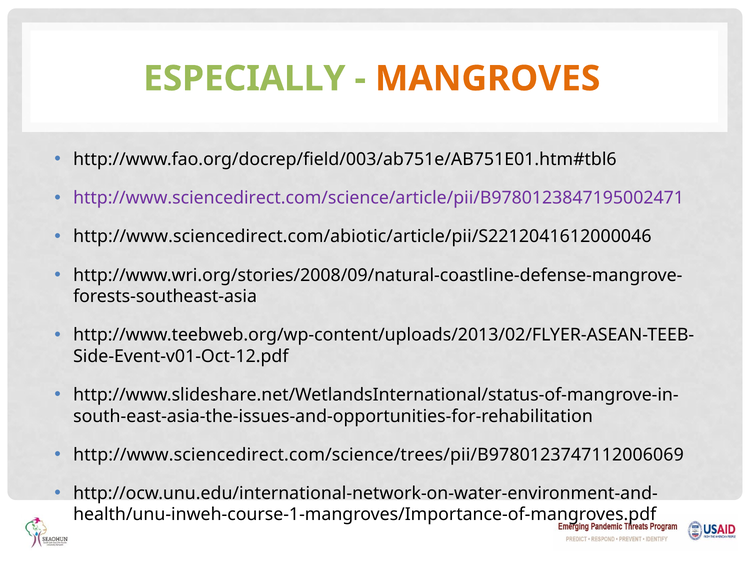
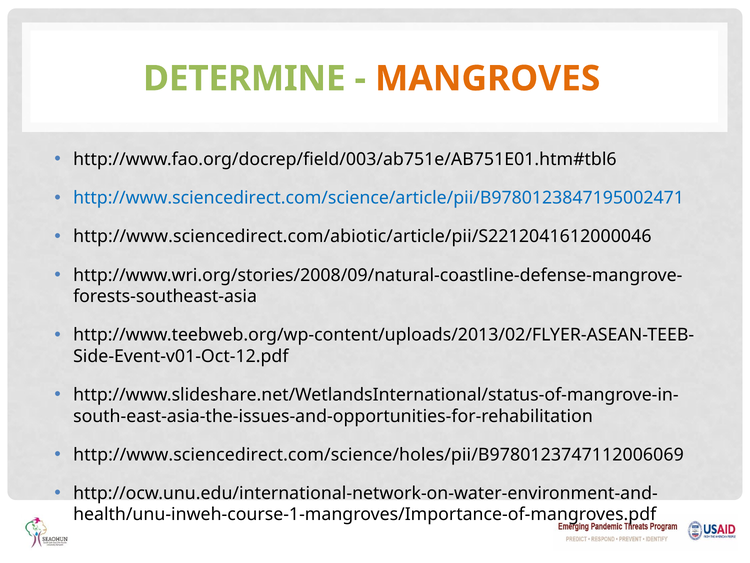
ESPECIALLY: ESPECIALLY -> DETERMINE
http://www.sciencedirect.com/science/article/pii/B9780123847195002471 colour: purple -> blue
http://www.sciencedirect.com/science/trees/pii/B9780123747112006069: http://www.sciencedirect.com/science/trees/pii/B9780123747112006069 -> http://www.sciencedirect.com/science/holes/pii/B9780123747112006069
